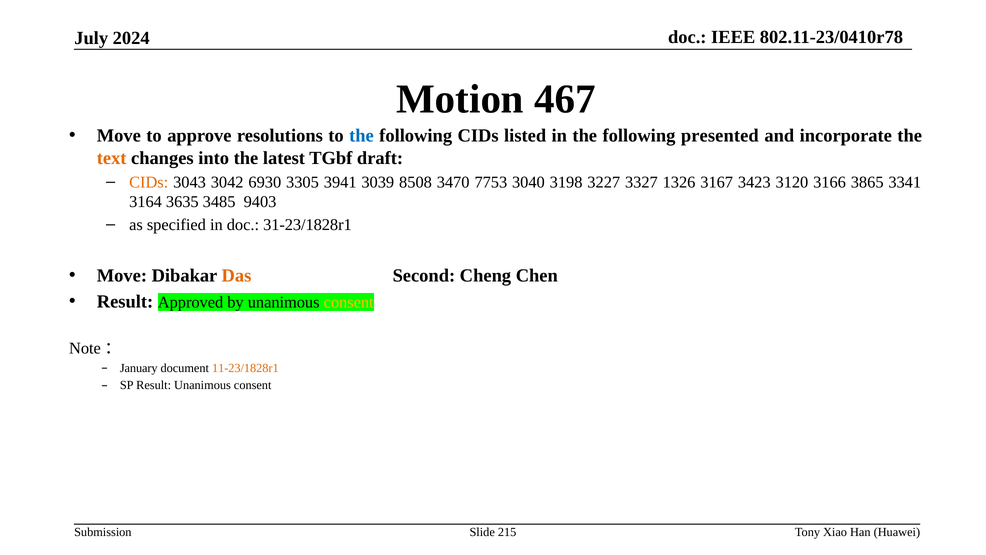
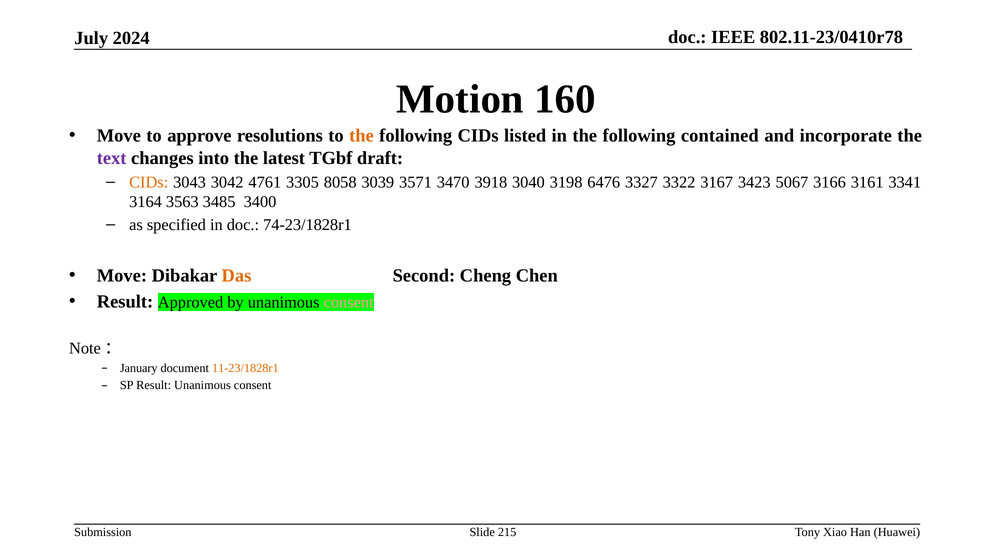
467: 467 -> 160
the at (362, 136) colour: blue -> orange
presented: presented -> contained
text colour: orange -> purple
6930: 6930 -> 4761
3941: 3941 -> 8058
8508: 8508 -> 3571
7753: 7753 -> 3918
3227: 3227 -> 6476
1326: 1326 -> 3322
3120: 3120 -> 5067
3865: 3865 -> 3161
3635: 3635 -> 3563
9403: 9403 -> 3400
31-23/1828r1: 31-23/1828r1 -> 74-23/1828r1
consent at (349, 302) colour: yellow -> pink
